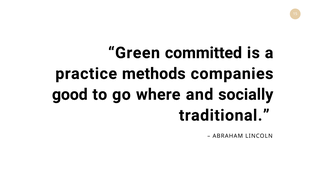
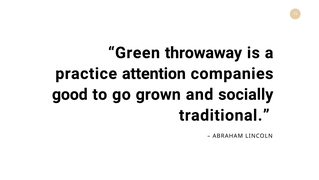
committed: committed -> throwaway
methods: methods -> attention
where: where -> grown
